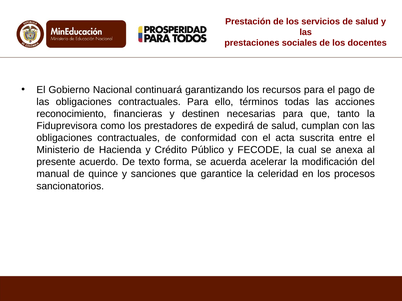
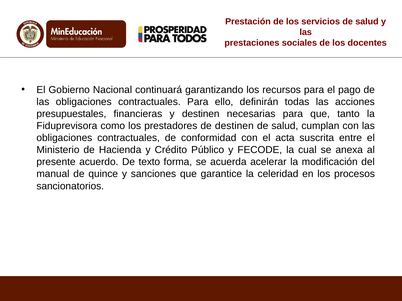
términos: términos -> definirán
reconocimiento: reconocimiento -> presupuestales
de expedirá: expedirá -> destinen
